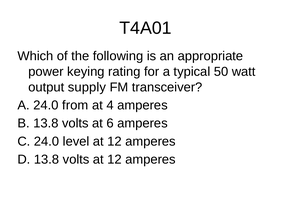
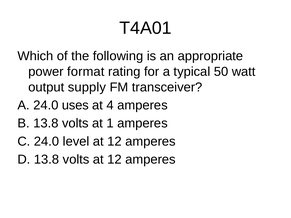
keying: keying -> format
from: from -> uses
6: 6 -> 1
